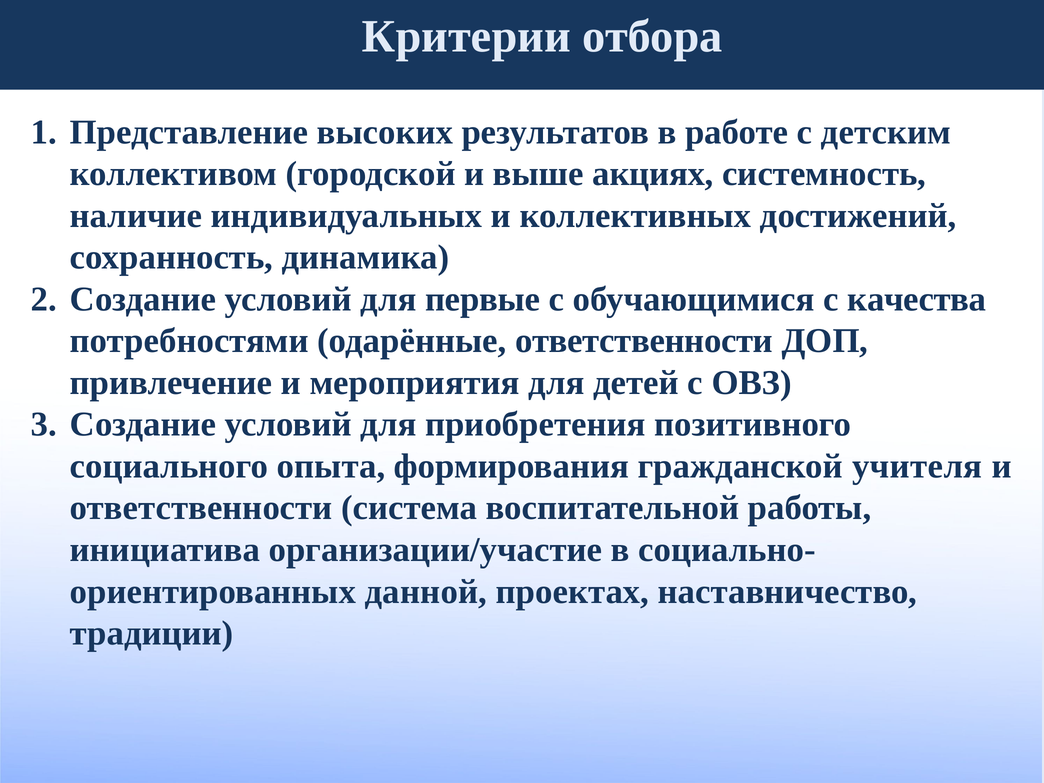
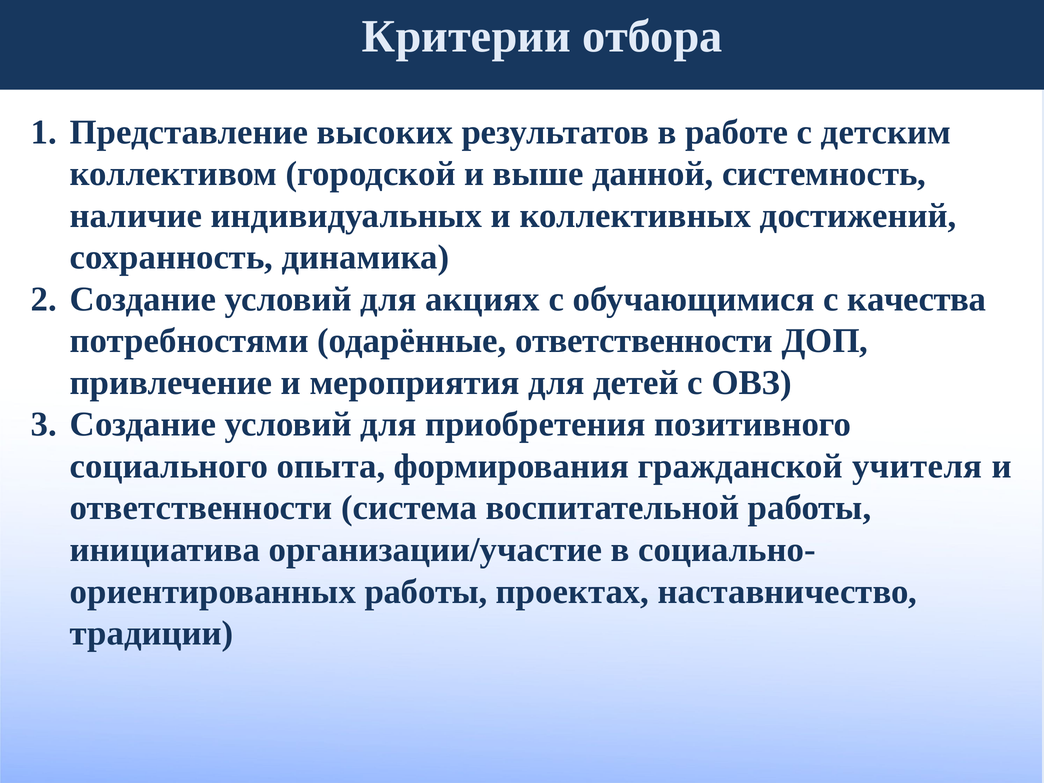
акциях: акциях -> данной
первые: первые -> акциях
данной at (426, 592): данной -> работы
